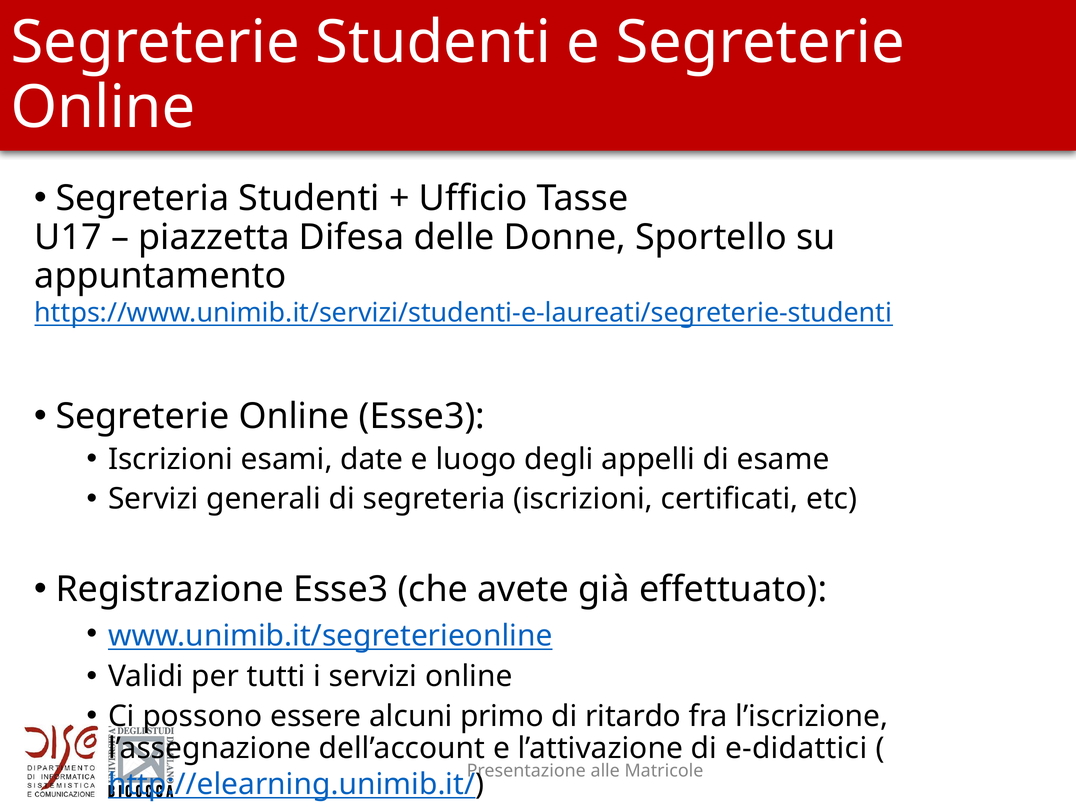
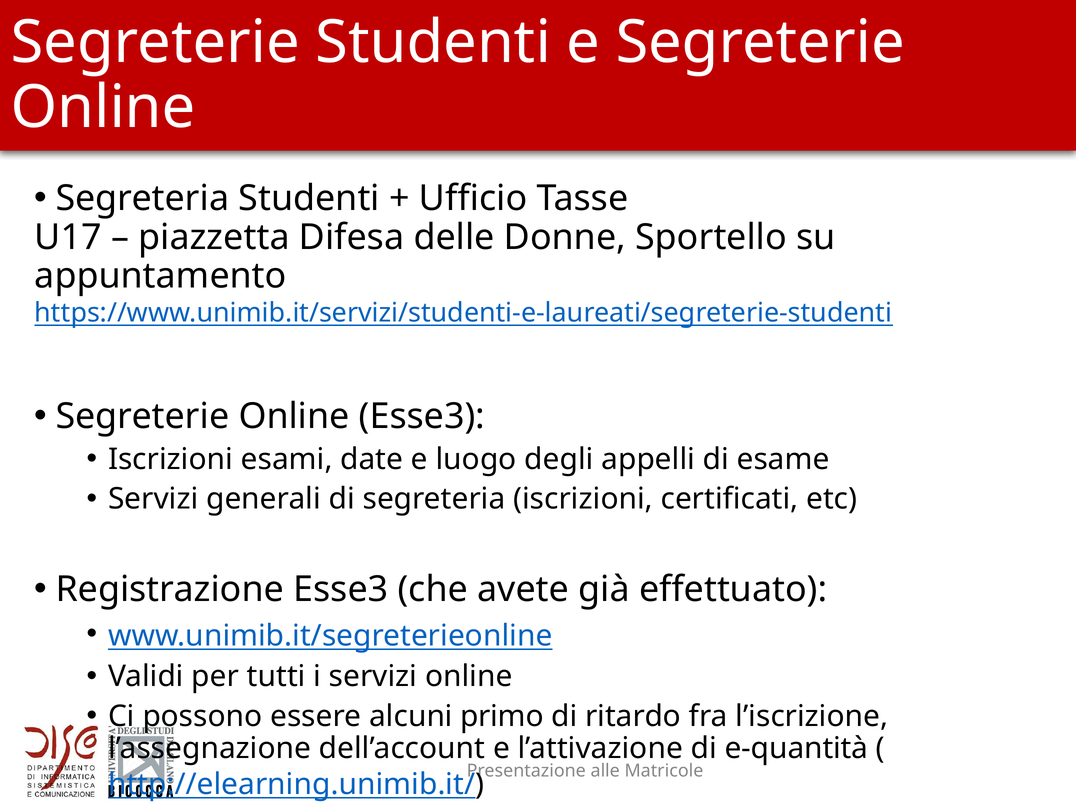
e-didattici: e-didattici -> e-quantità
